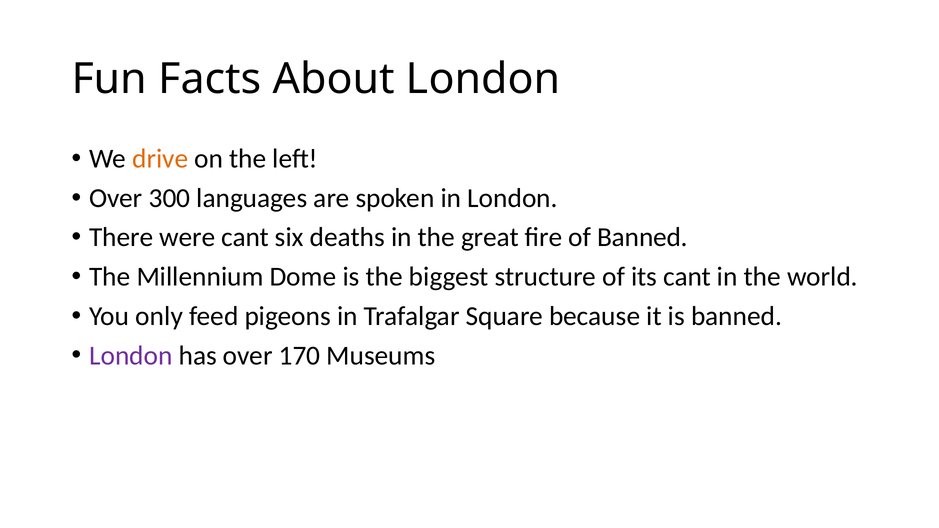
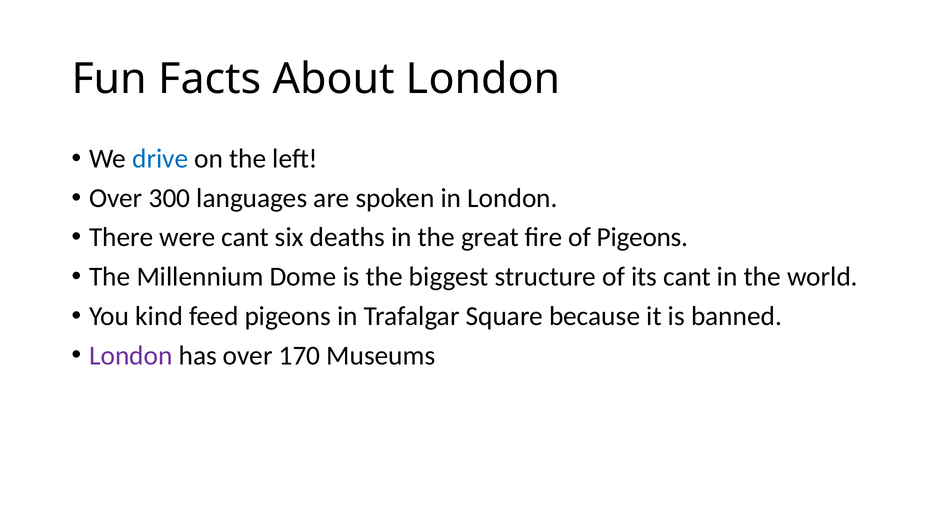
drive colour: orange -> blue
of Banned: Banned -> Pigeons
only: only -> kind
